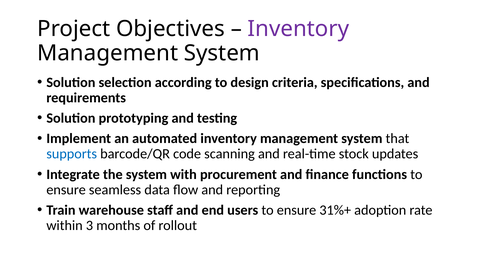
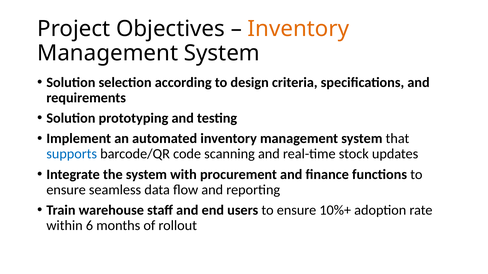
Inventory at (298, 29) colour: purple -> orange
31%+: 31%+ -> 10%+
3: 3 -> 6
